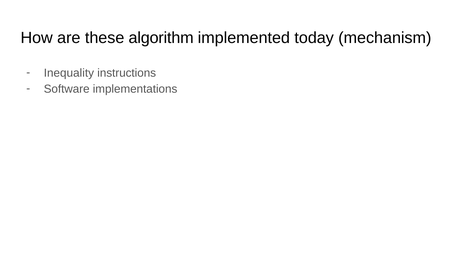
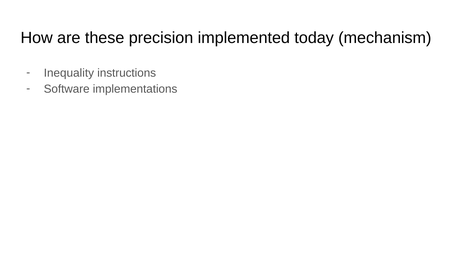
algorithm: algorithm -> precision
